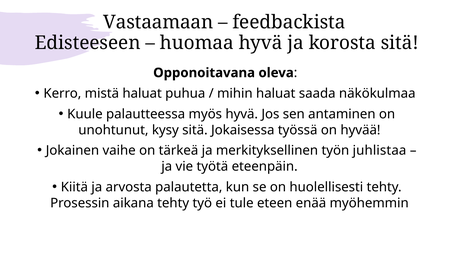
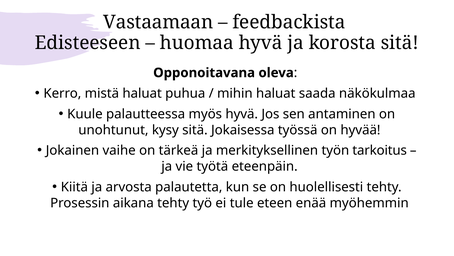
juhlistaa: juhlistaa -> tarkoitus
